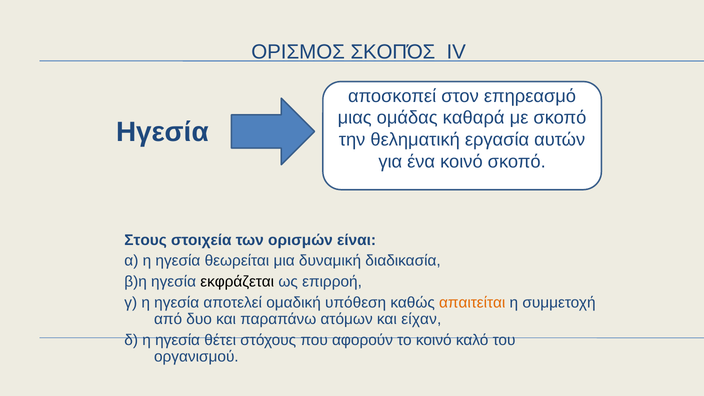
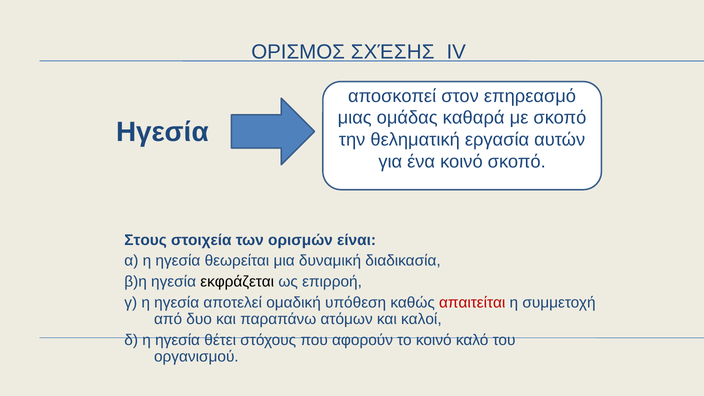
ΣΚΟΠΌΣ: ΣΚΟΠΌΣ -> ΣΧΈΣΗΣ
απαιτείται colour: orange -> red
είχαν: είχαν -> καλοί
